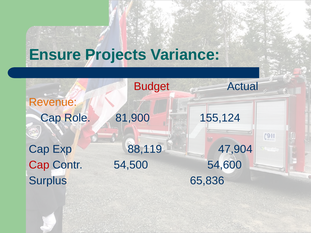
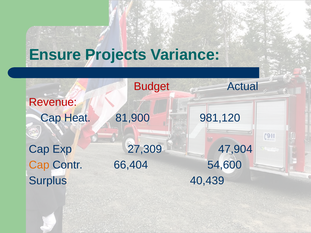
Revenue colour: orange -> red
Role: Role -> Heat
155,124: 155,124 -> 981,120
88,119: 88,119 -> 27,309
Cap at (39, 165) colour: red -> orange
54,500: 54,500 -> 66,404
65,836: 65,836 -> 40,439
